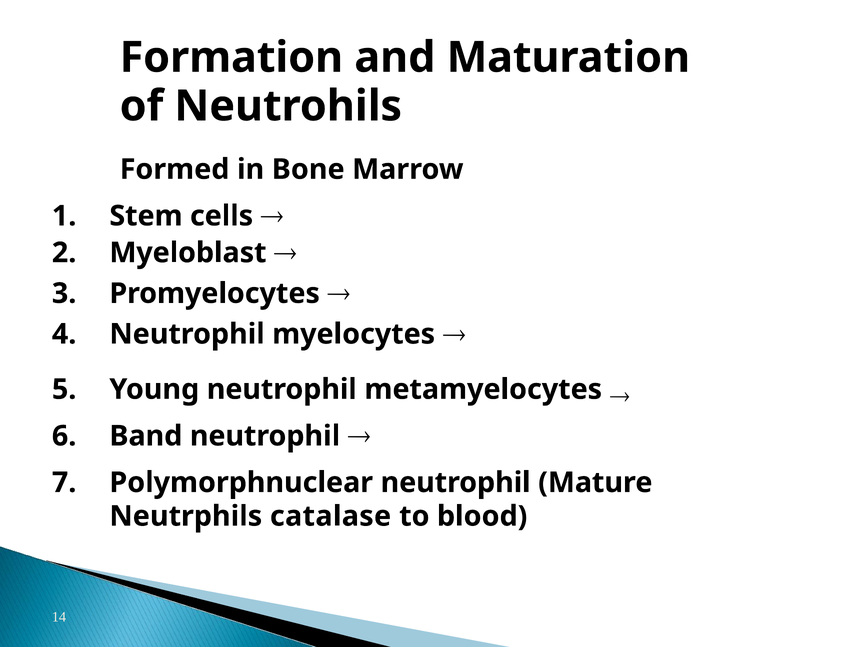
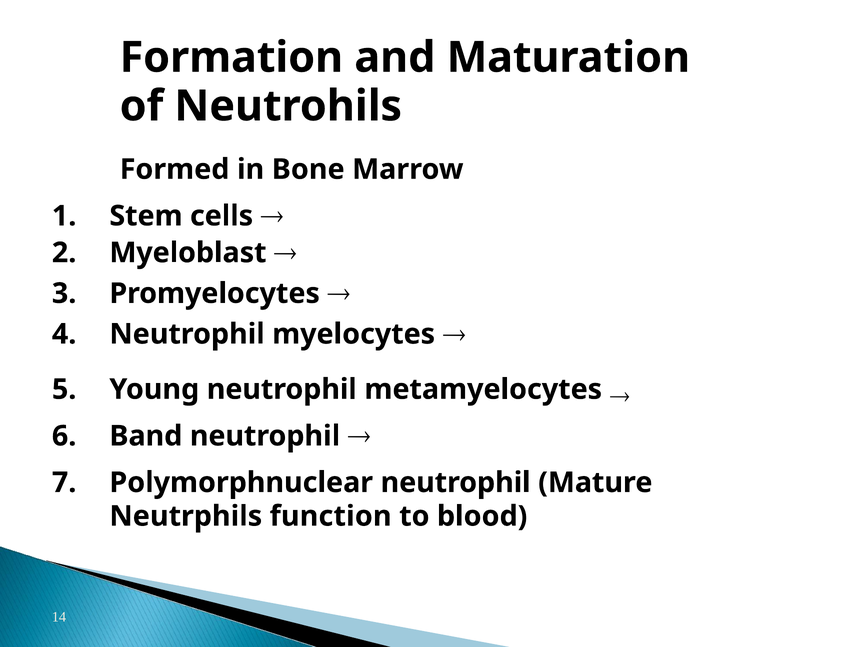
catalase: catalase -> function
